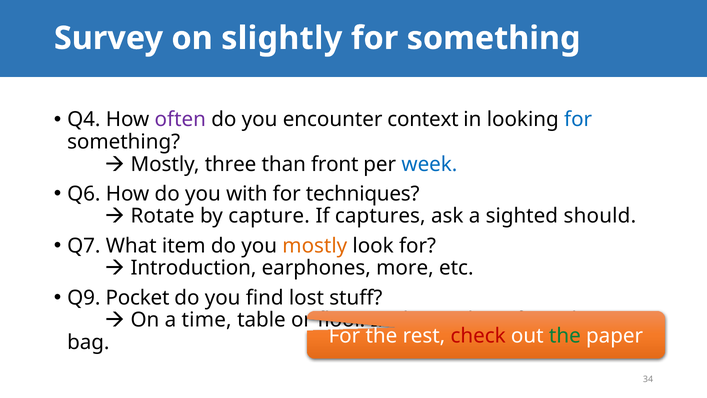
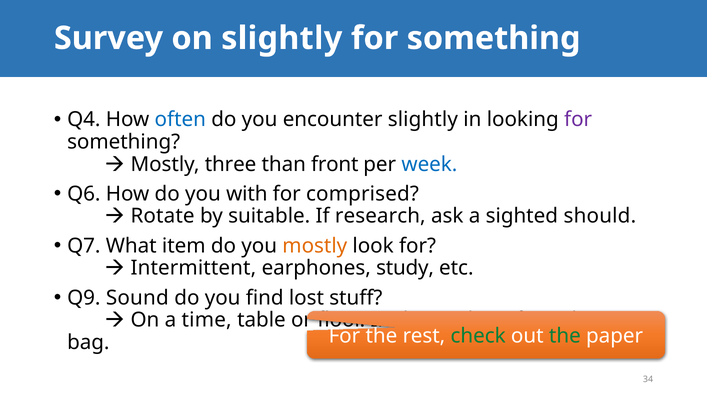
often colour: purple -> blue
encounter context: context -> slightly
for at (578, 120) colour: blue -> purple
techniques: techniques -> comprised
capture: capture -> suitable
captures: captures -> research
Introduction: Introduction -> Intermittent
more: more -> study
Q9 Pocket: Pocket -> Sound
check colour: red -> green
